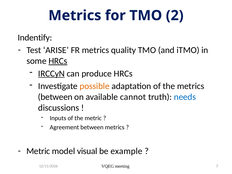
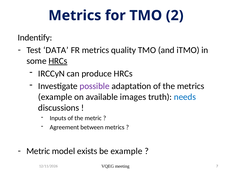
ARISE: ARISE -> DATA
IRCCyN underline: present -> none
possible colour: orange -> purple
between at (55, 97): between -> example
cannot: cannot -> images
visual: visual -> exists
